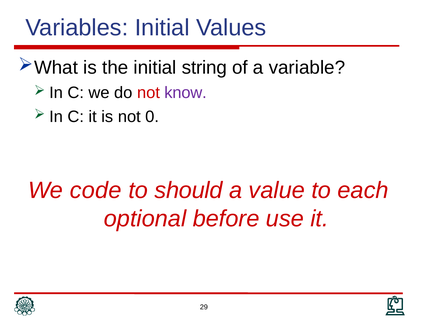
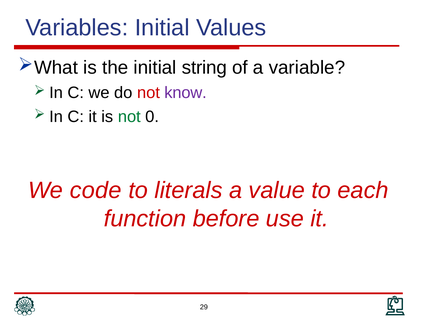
not at (129, 117) colour: black -> green
should: should -> literals
optional: optional -> function
